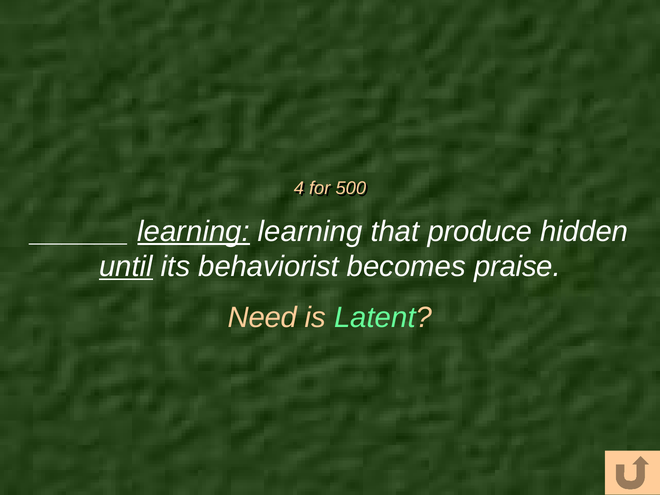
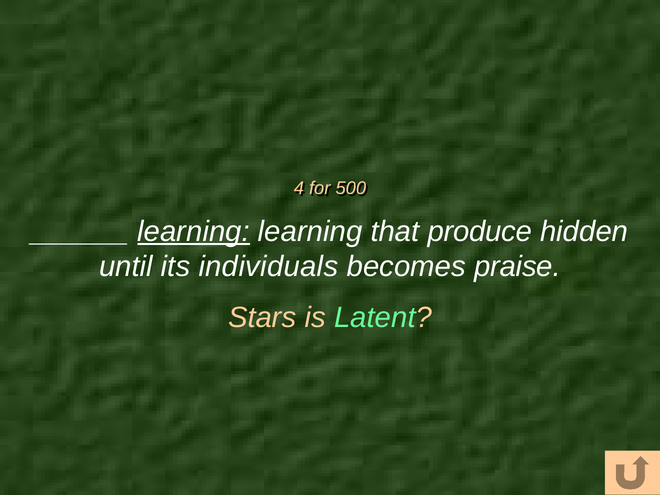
until underline: present -> none
behaviorist: behaviorist -> individuals
Need: Need -> Stars
